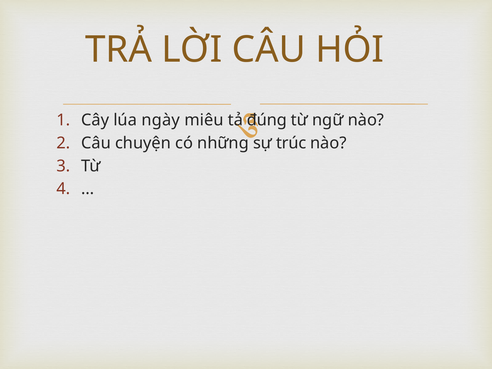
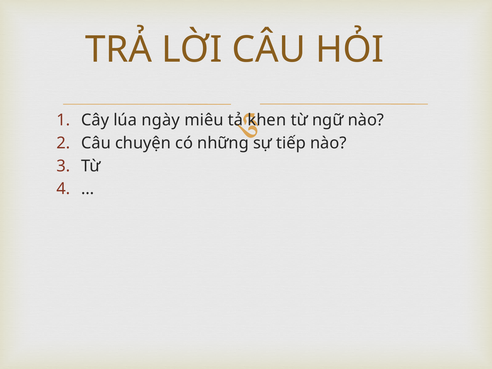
đúng: đúng -> khen
trúc: trúc -> tiếp
